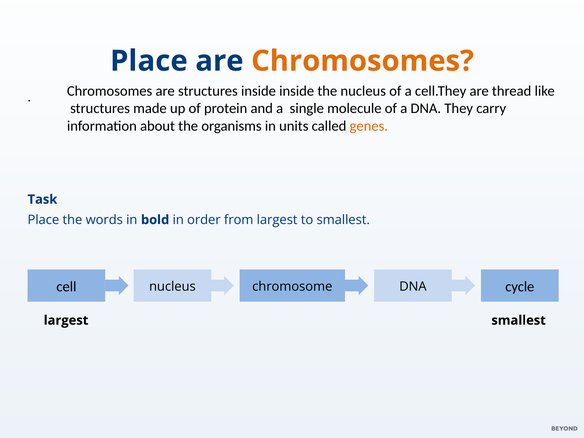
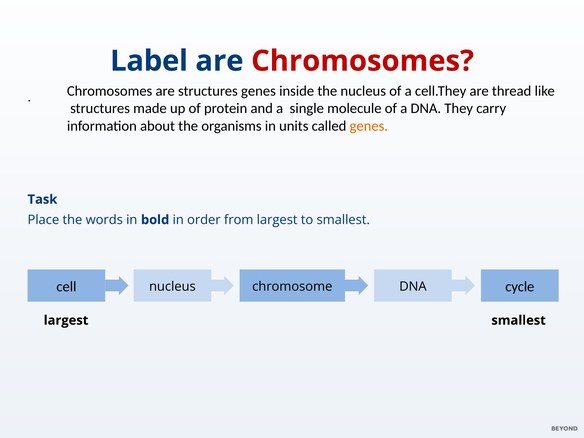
Place at (149, 61): Place -> Label
Chromosomes at (363, 61) colour: orange -> red
structures inside: inside -> genes
